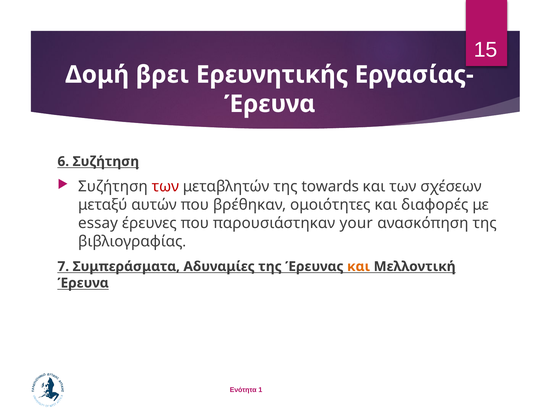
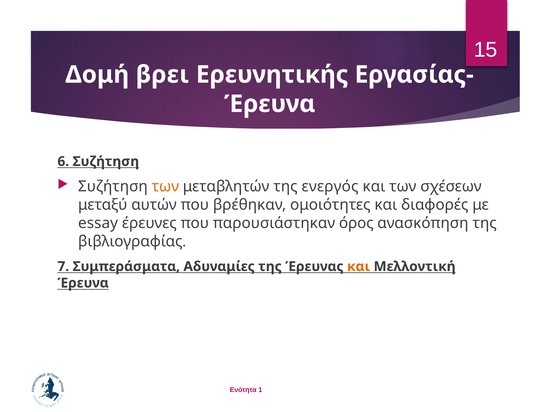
των at (165, 187) colour: red -> orange
towards: towards -> ενεργός
your: your -> όρος
